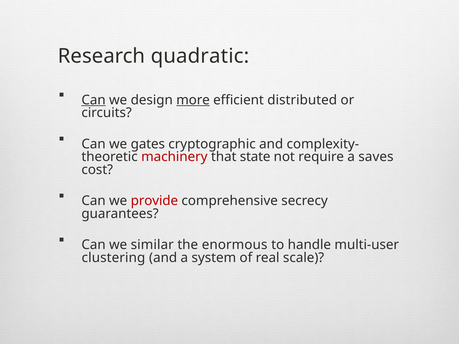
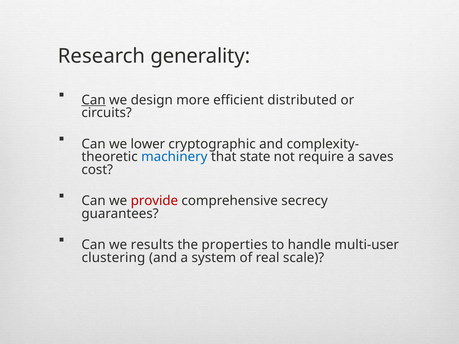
quadratic: quadratic -> generality
more underline: present -> none
gates: gates -> lower
machinery colour: red -> blue
similar: similar -> results
enormous: enormous -> properties
